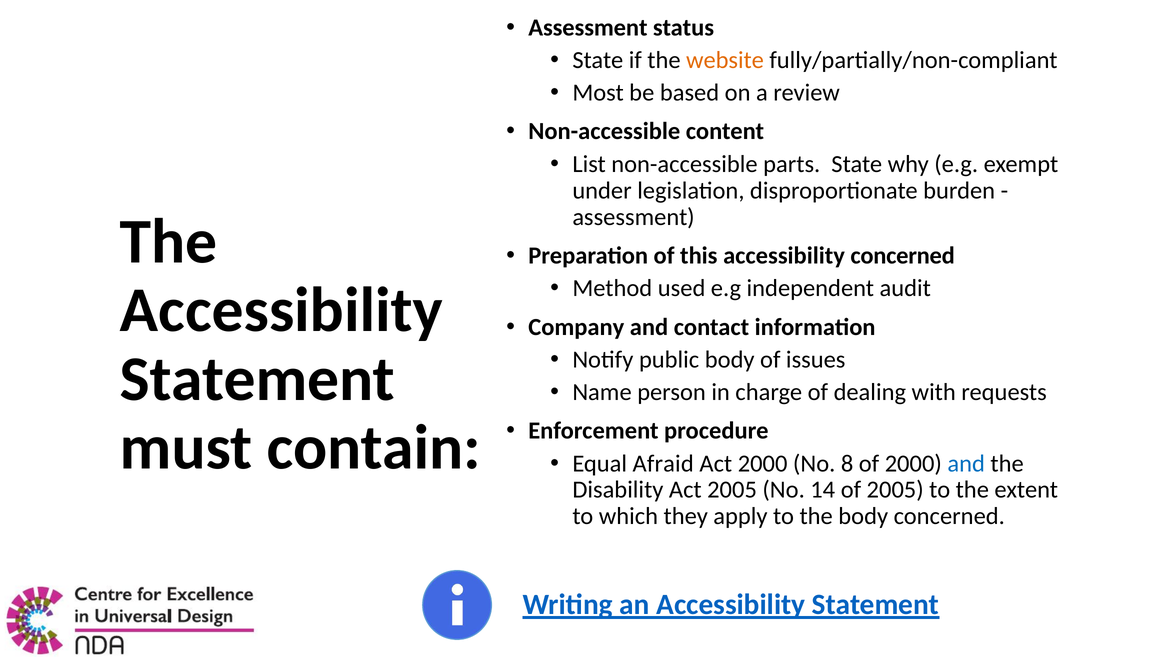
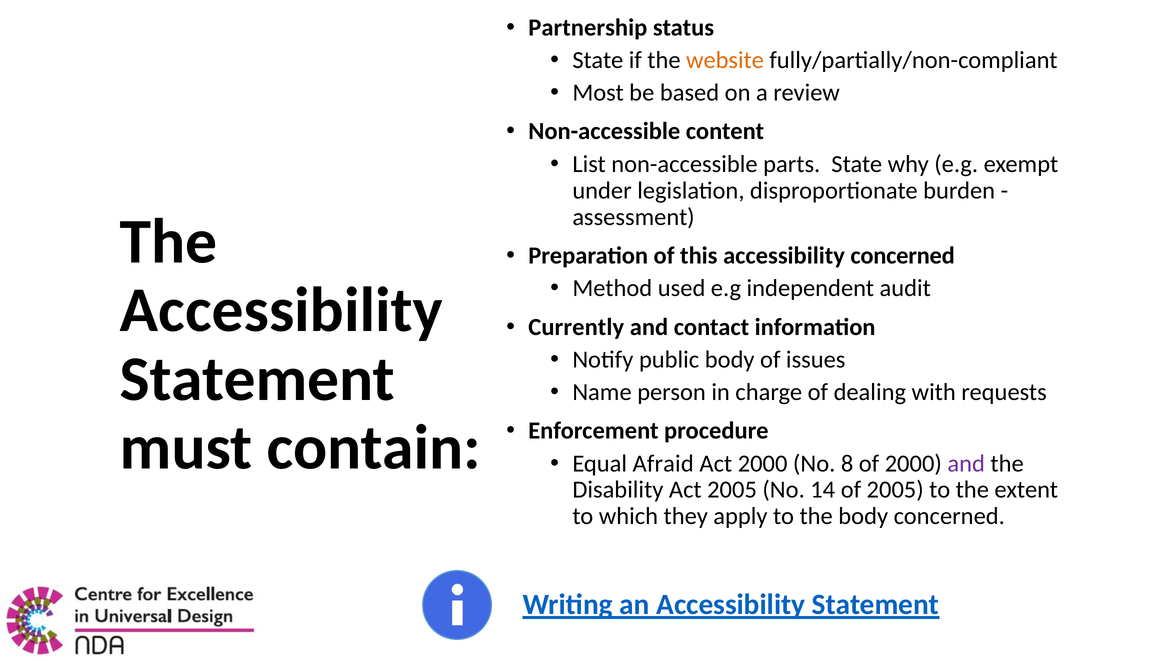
Assessment at (588, 28): Assessment -> Partnership
Company: Company -> Currently
and at (966, 463) colour: blue -> purple
